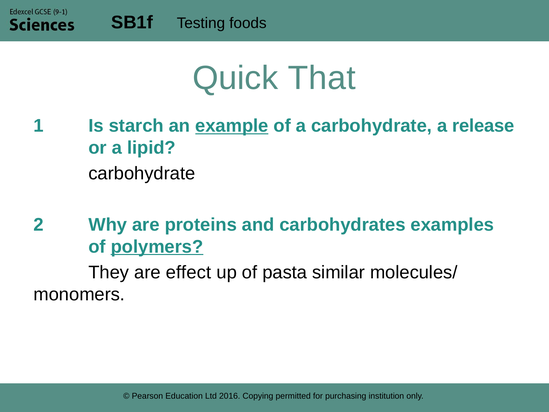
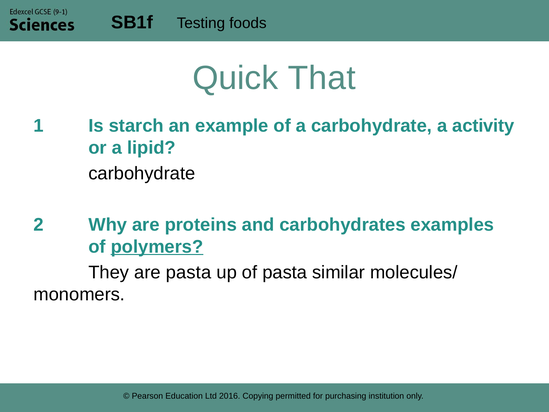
example underline: present -> none
release: release -> activity
are effect: effect -> pasta
